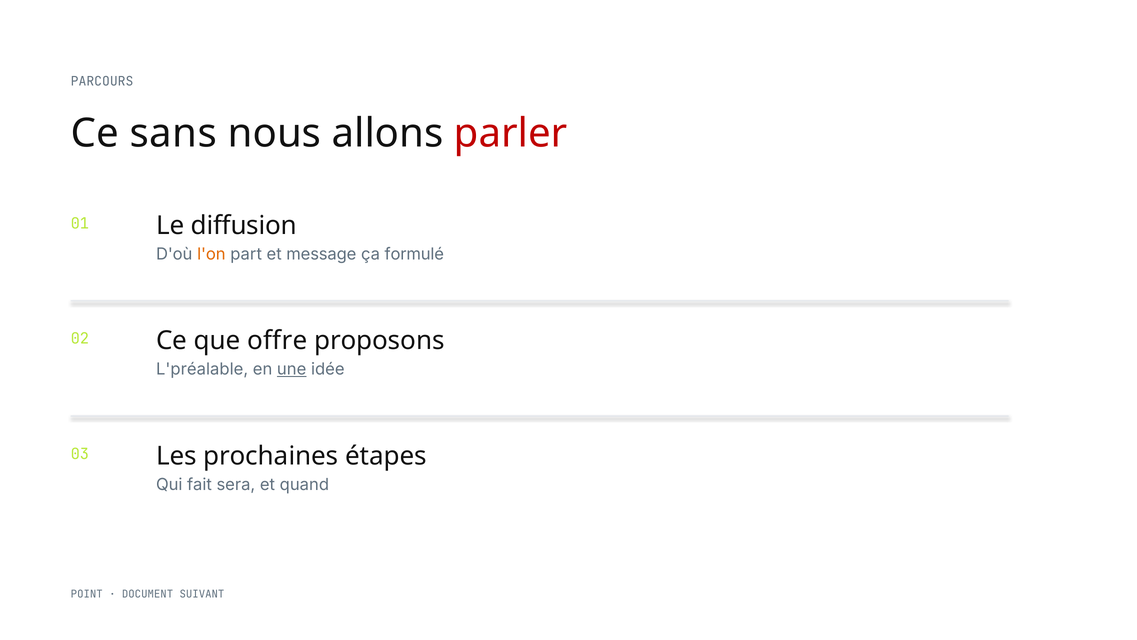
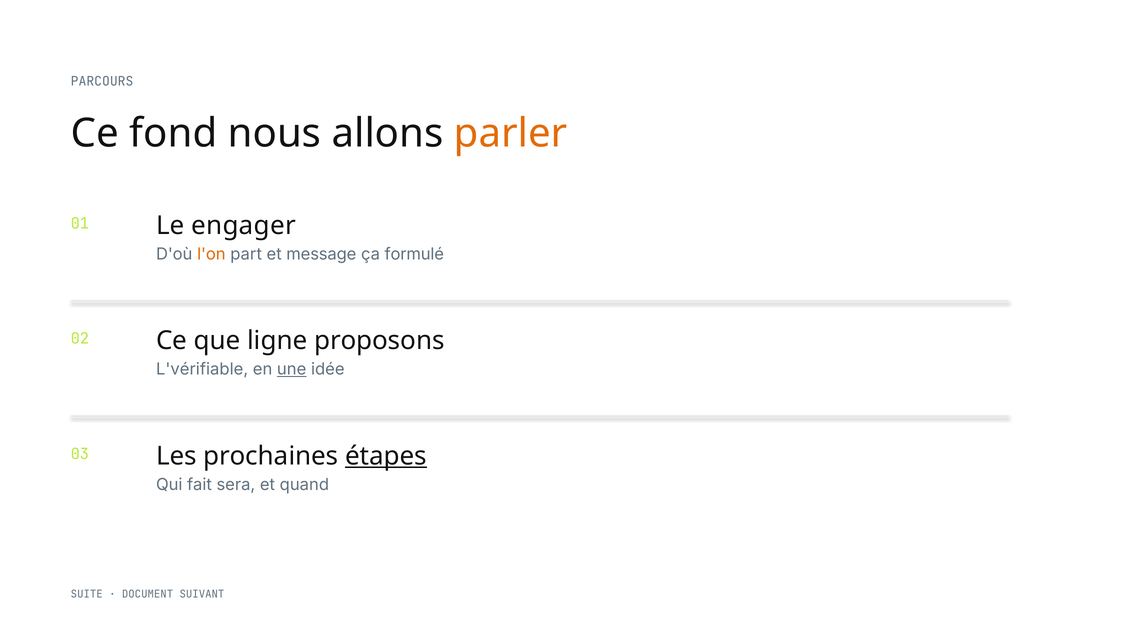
sans: sans -> fond
parler colour: red -> orange
diffusion: diffusion -> engager
offre: offre -> ligne
L'préalable: L'préalable -> L'vérifiable
étapes underline: none -> present
POINT: POINT -> SUITE
